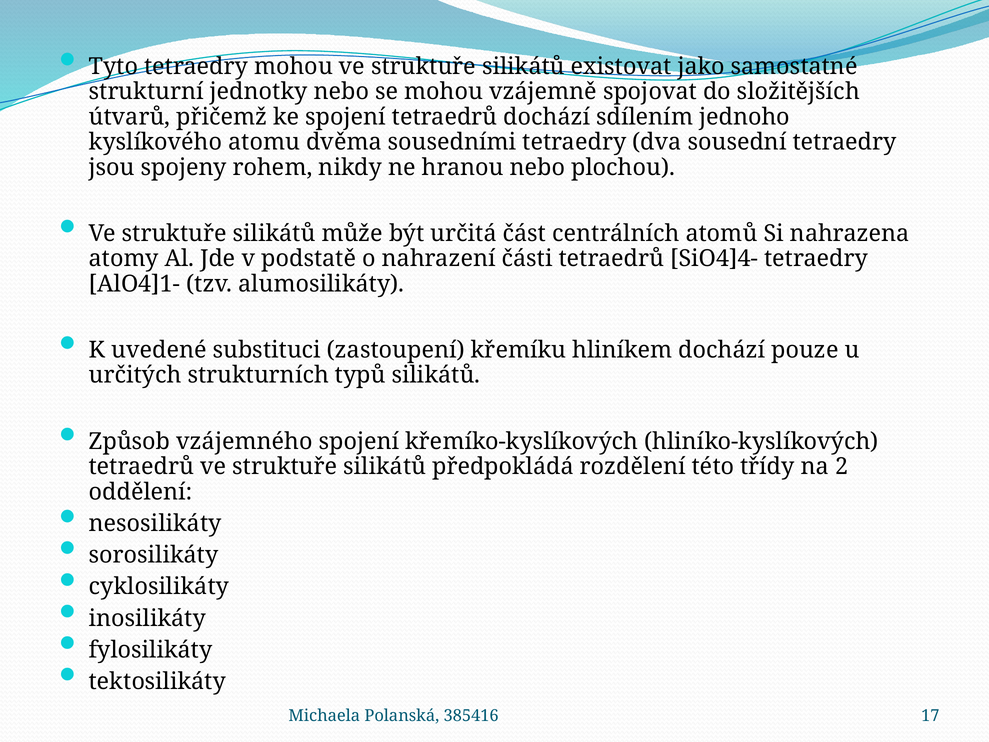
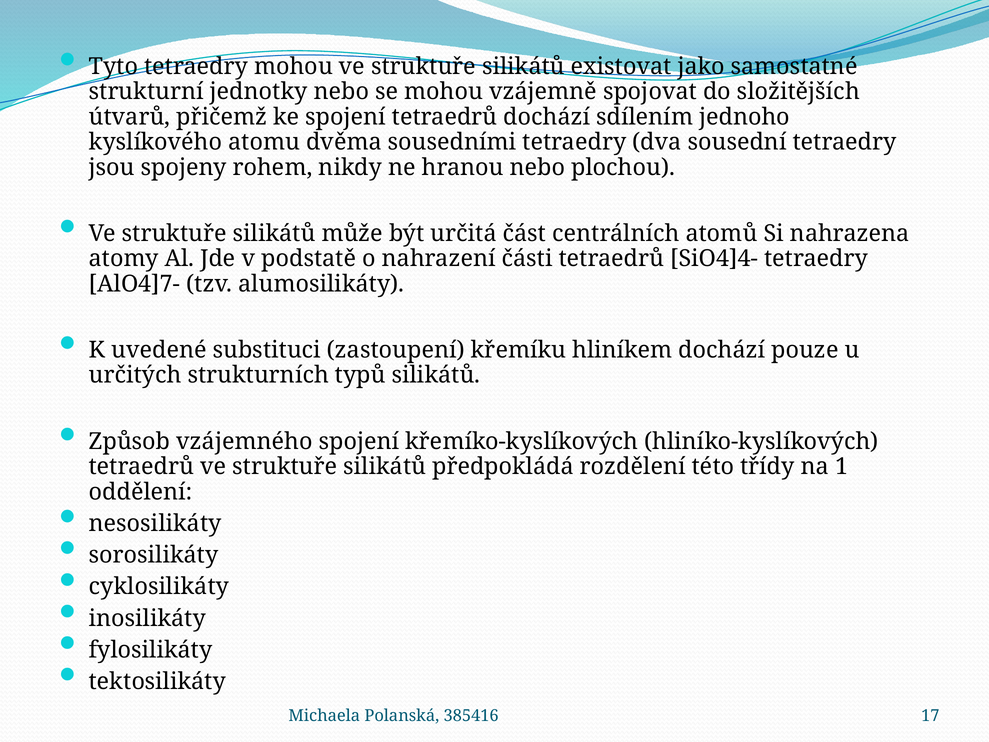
AlO4]1-: AlO4]1- -> AlO4]7-
2: 2 -> 1
